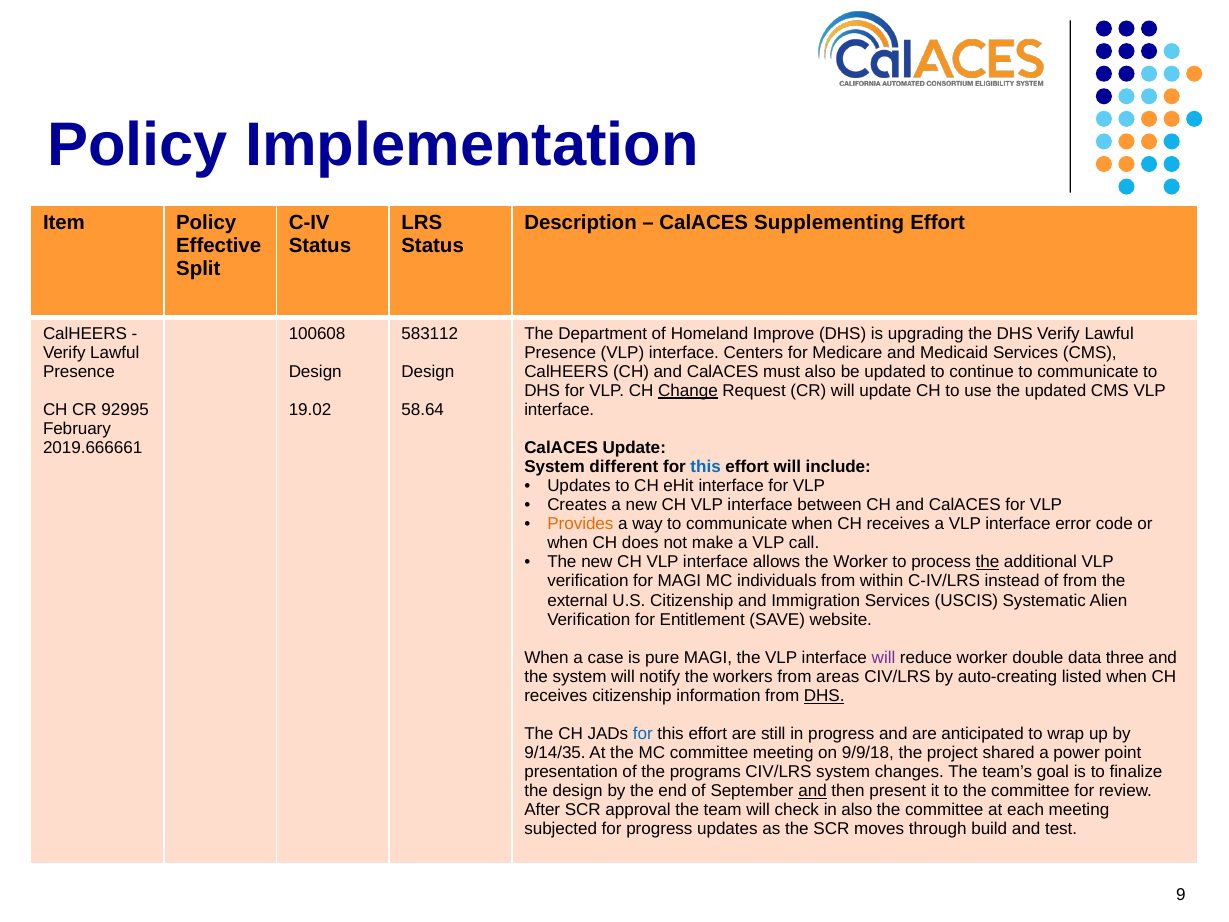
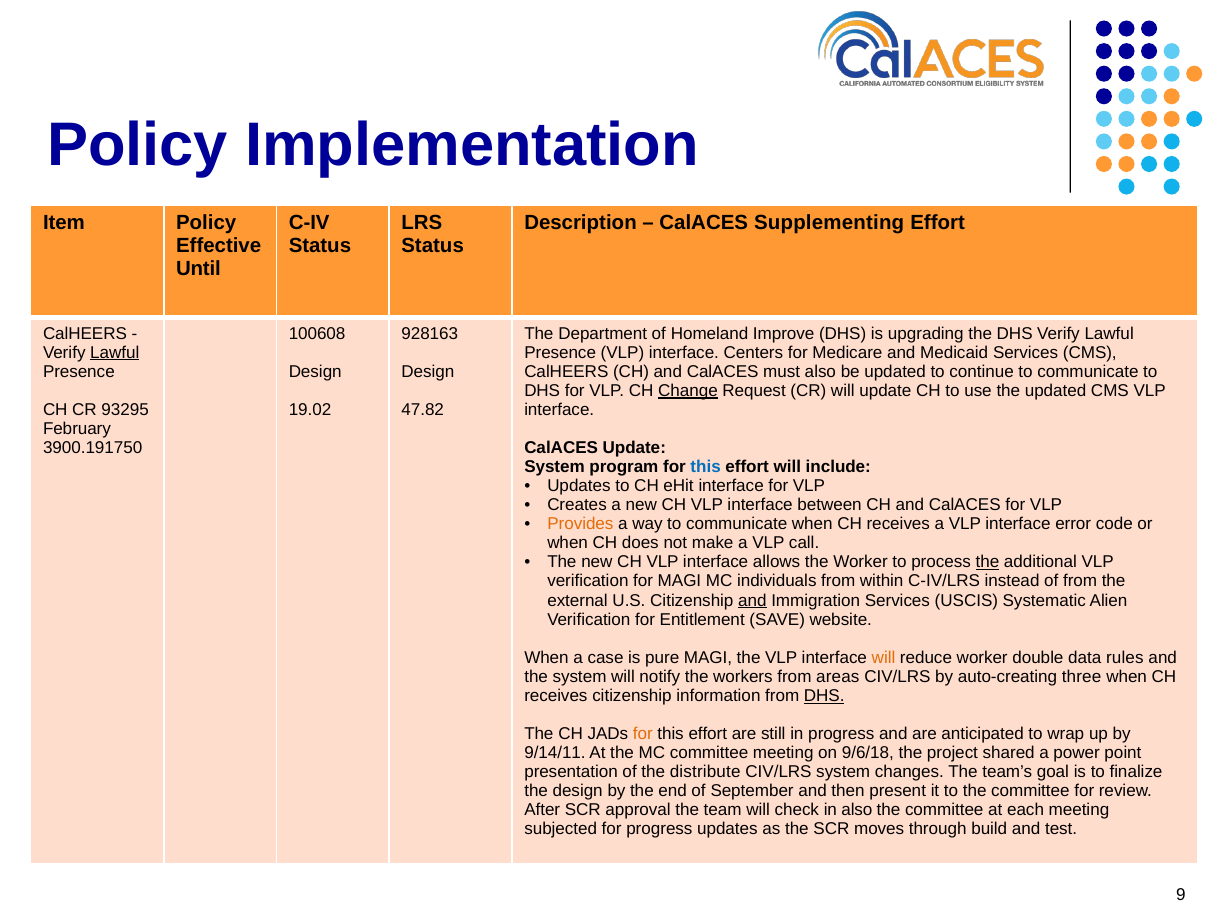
Split: Split -> Until
583112: 583112 -> 928163
Lawful at (115, 352) underline: none -> present
92995: 92995 -> 93295
58.64: 58.64 -> 47.82
2019.666661: 2019.666661 -> 3900.191750
different: different -> program
and at (752, 600) underline: none -> present
will at (884, 657) colour: purple -> orange
three: three -> rules
listed: listed -> three
for at (643, 734) colour: blue -> orange
9/14/35: 9/14/35 -> 9/14/11
9/9/18: 9/9/18 -> 9/6/18
programs: programs -> distribute
and at (813, 791) underline: present -> none
